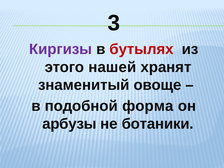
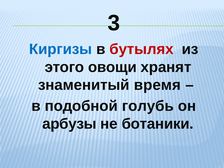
Киргизы colour: purple -> blue
нашей: нашей -> овощи
овоще: овоще -> время
форма: форма -> голубь
